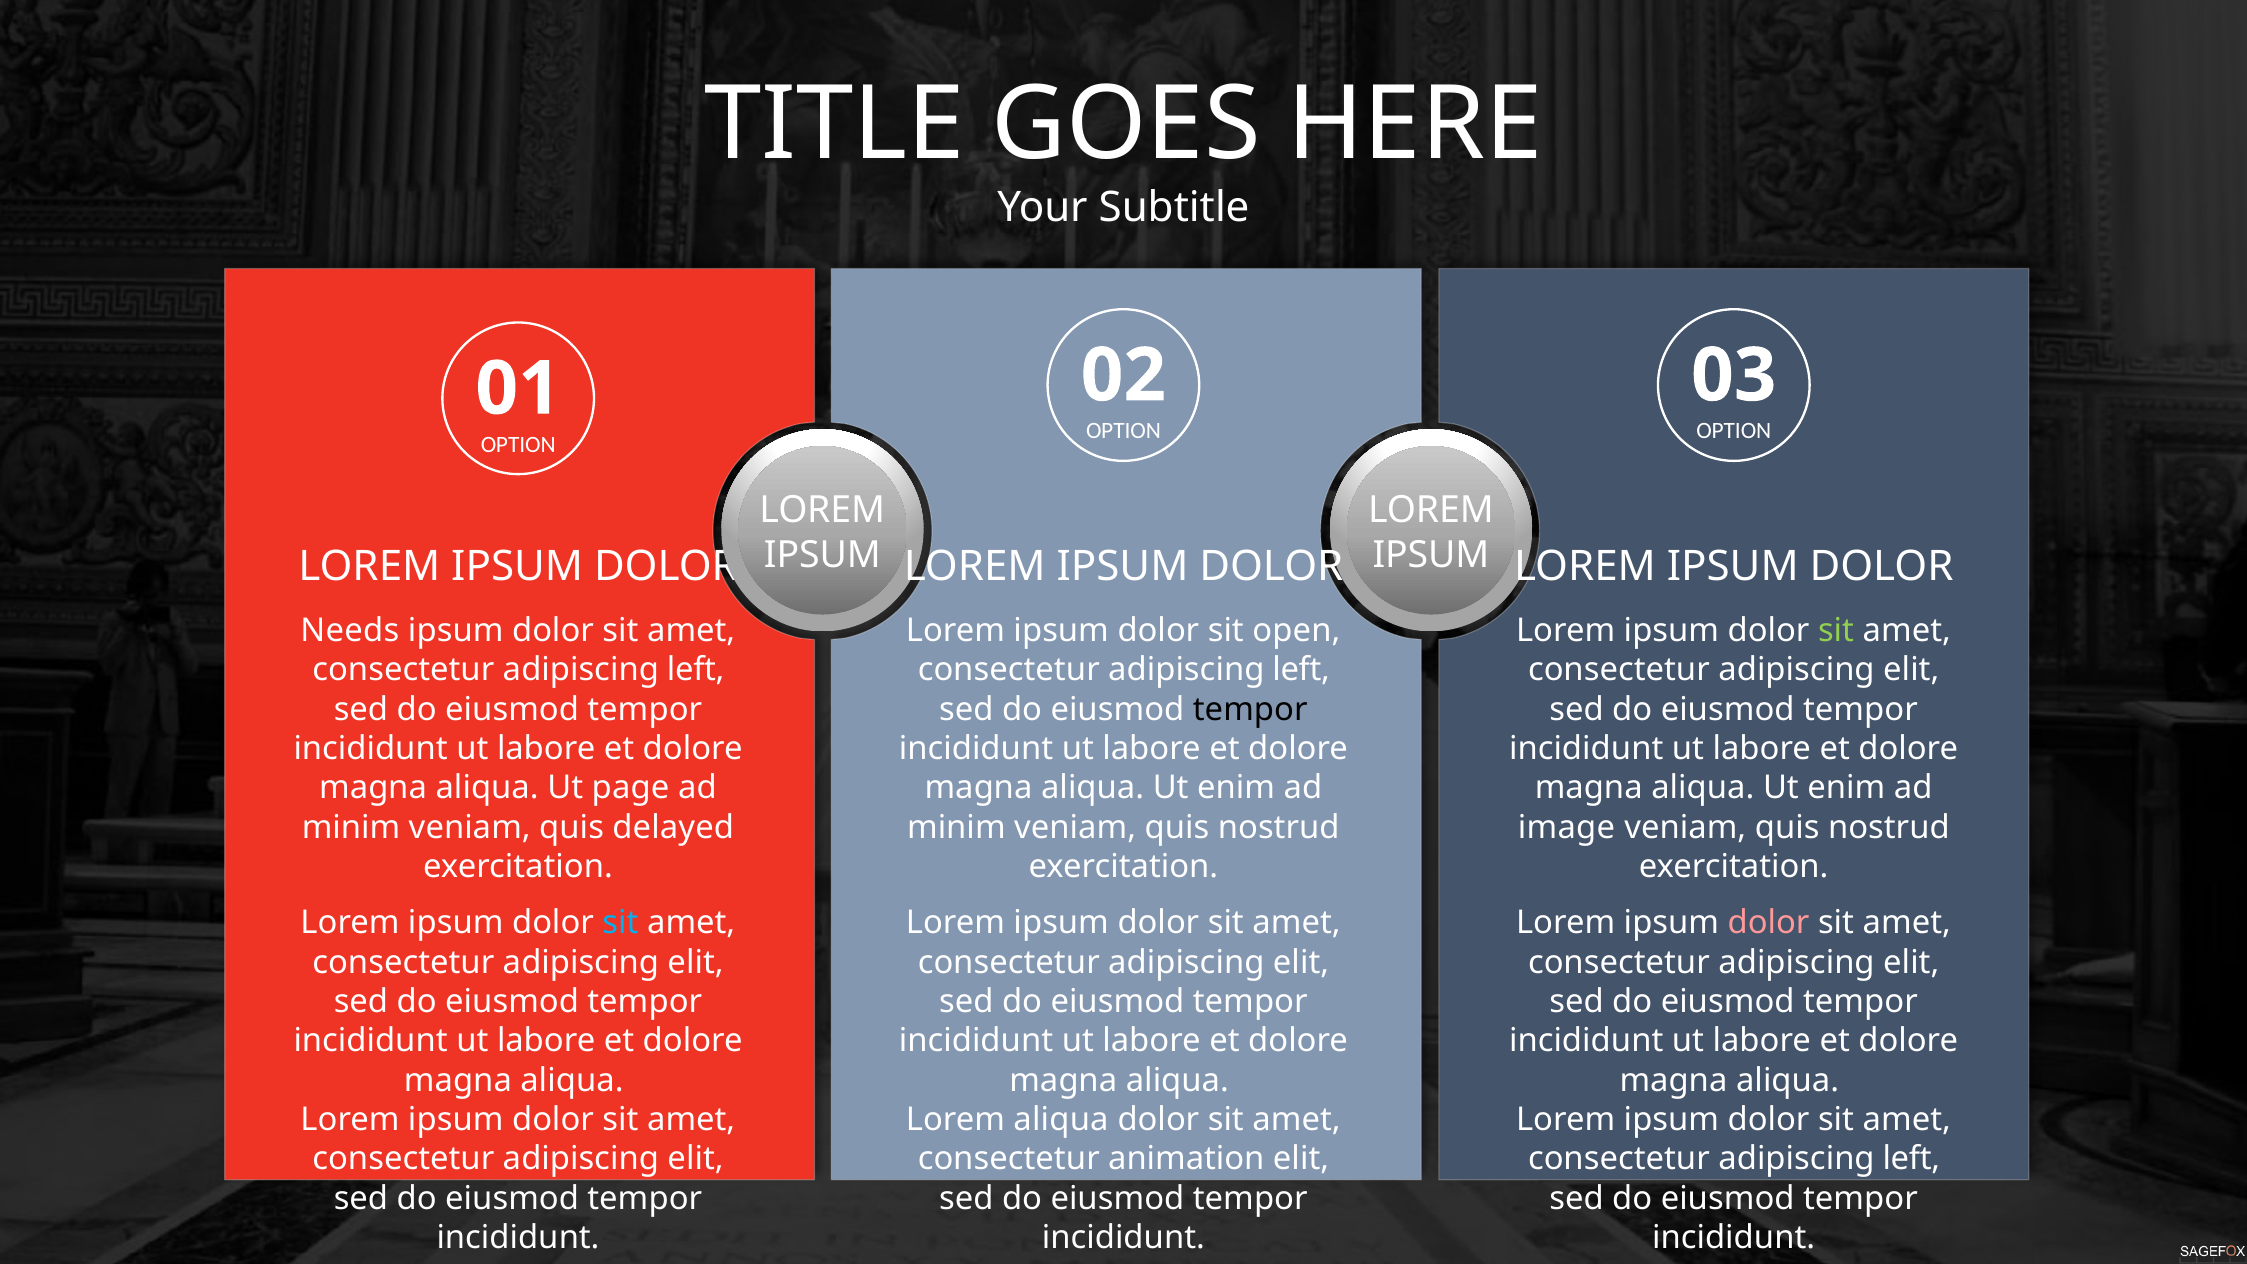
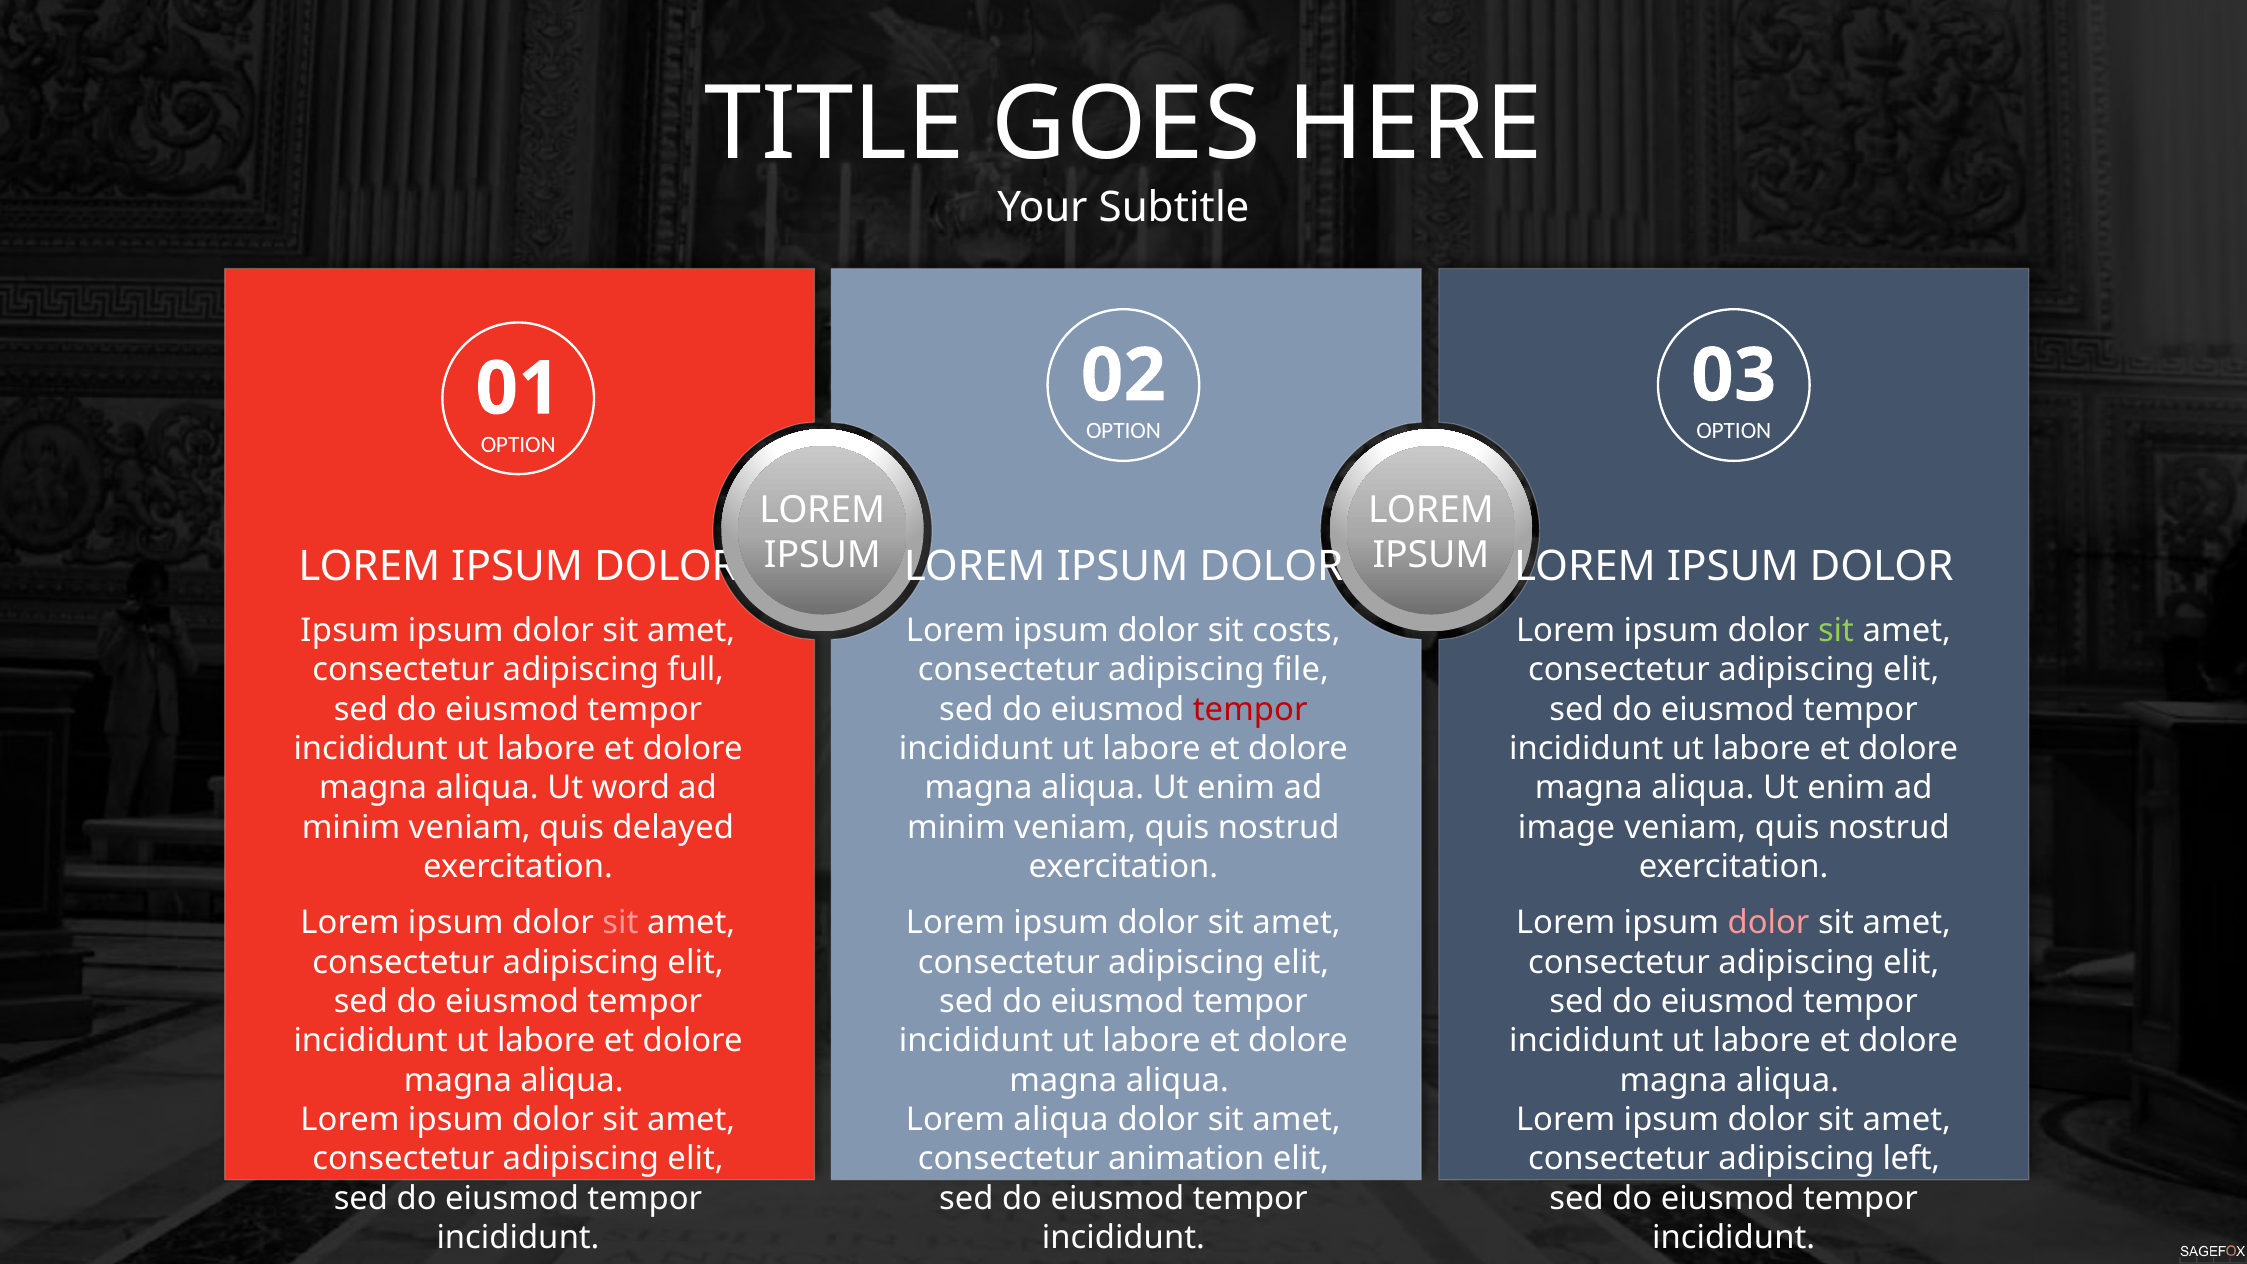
Needs at (350, 631): Needs -> Ipsum
open: open -> costs
left at (696, 670): left -> full
left at (1301, 670): left -> file
tempor at (1250, 709) colour: black -> red
page: page -> word
sit at (620, 923) colour: light blue -> pink
